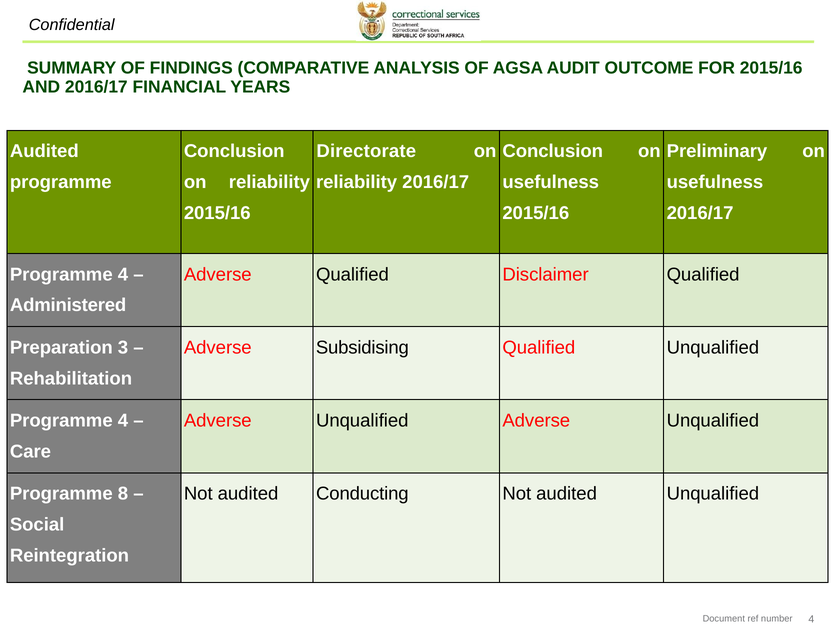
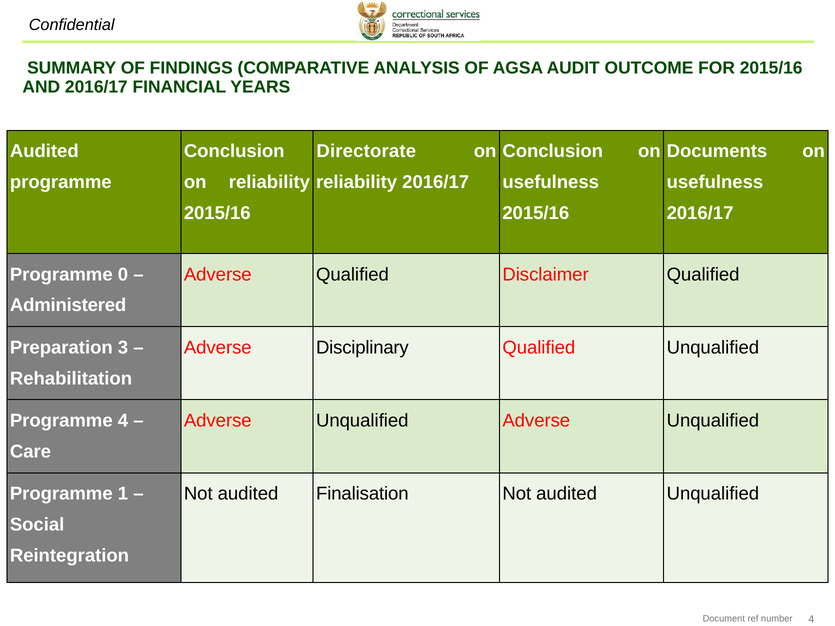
Preliminary: Preliminary -> Documents
4 at (123, 275): 4 -> 0
Subsidising: Subsidising -> Disciplinary
8: 8 -> 1
Conducting: Conducting -> Finalisation
